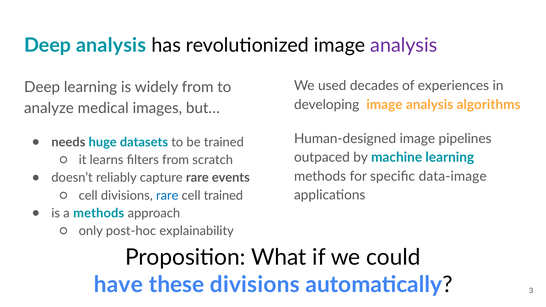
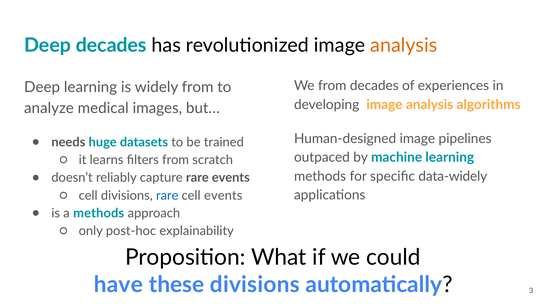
Deep analysis: analysis -> decades
analysis at (404, 45) colour: purple -> orange
We used: used -> from
data-image: data-image -> data-widely
cell trained: trained -> events
